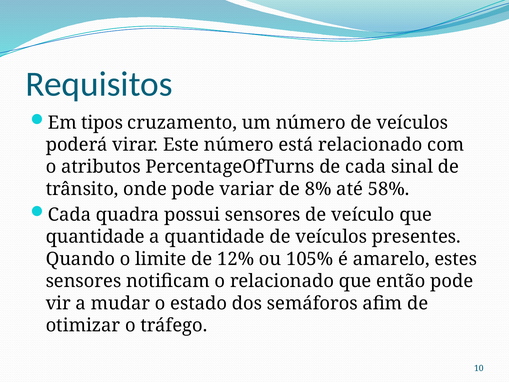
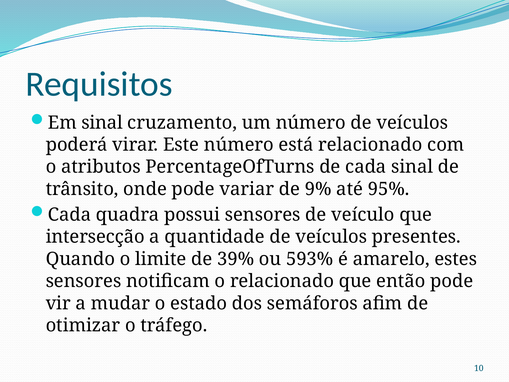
Em tipos: tipos -> sinal
8%: 8% -> 9%
58%: 58% -> 95%
quantidade at (95, 237): quantidade -> intersecção
12%: 12% -> 39%
105%: 105% -> 593%
